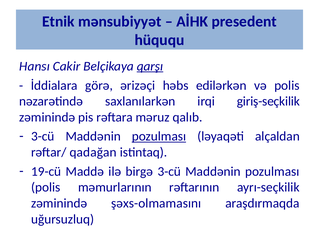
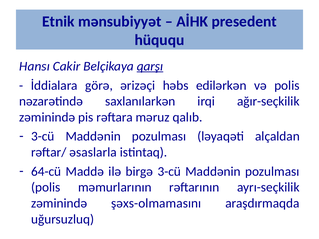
giriş-seçkilik: giriş-seçkilik -> ağır-seçkilik
pozulması at (159, 137) underline: present -> none
qadağan: qadağan -> əsaslarla
19-cü: 19-cü -> 64-cü
